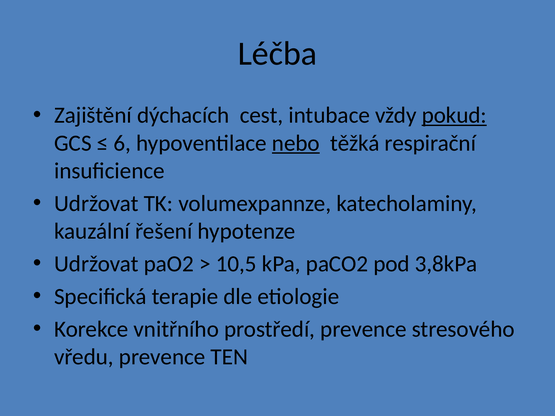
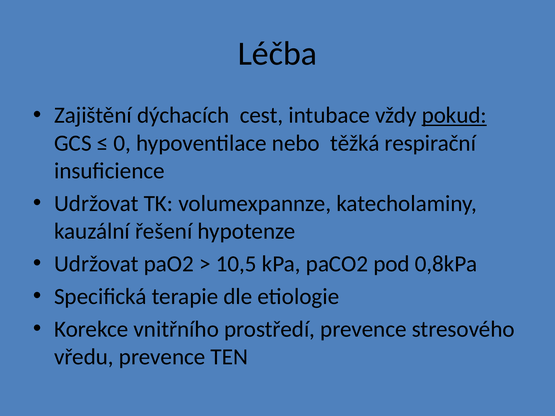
6: 6 -> 0
nebo underline: present -> none
3,8kPa: 3,8kPa -> 0,8kPa
